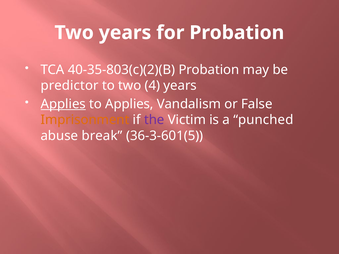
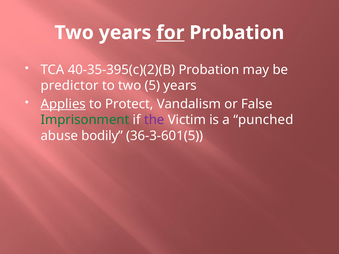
for underline: none -> present
40-35-803(c)(2)(B: 40-35-803(c)(2)(B -> 40-35-395(c)(2)(B
4: 4 -> 5
to Applies: Applies -> Protect
Imprisonment colour: orange -> green
break: break -> bodily
